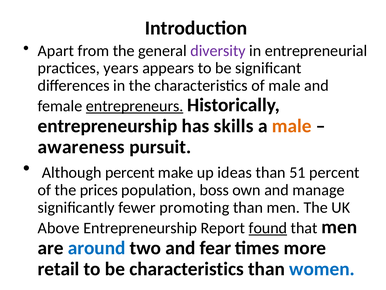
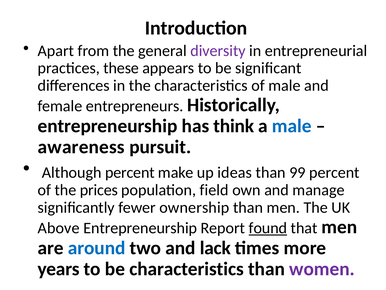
years: years -> these
entrepreneurs underline: present -> none
skills: skills -> think
male at (292, 126) colour: orange -> blue
51: 51 -> 99
boss: boss -> field
promoting: promoting -> ownership
fear: fear -> lack
retail: retail -> years
women colour: blue -> purple
